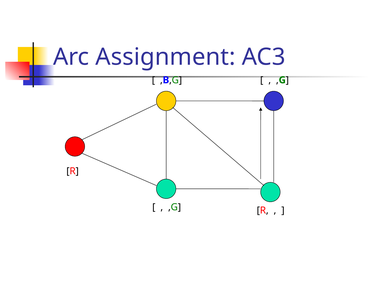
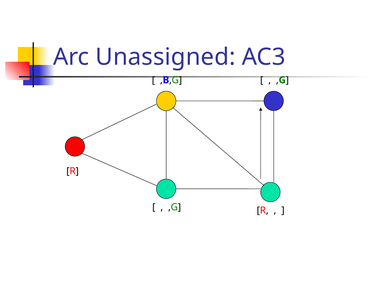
Assignment: Assignment -> Unassigned
